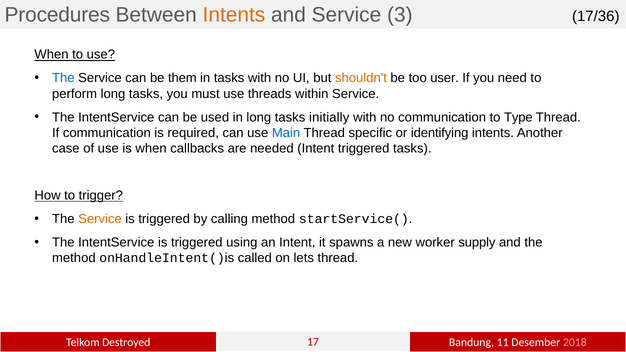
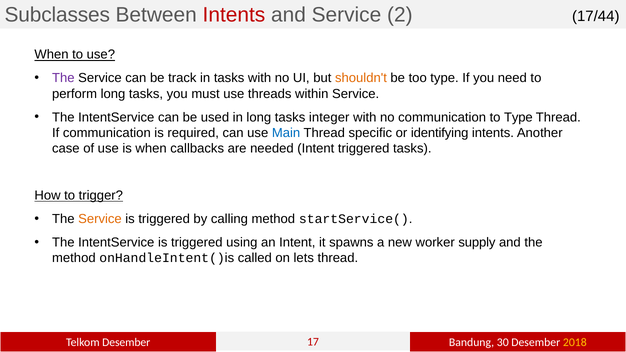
Procedures: Procedures -> Subclasses
Intents at (234, 15) colour: orange -> red
Service 3: 3 -> 2
17/36: 17/36 -> 17/44
The at (63, 78) colour: blue -> purple
them: them -> track
too user: user -> type
initially: initially -> integer
Telkom Destroyed: Destroyed -> Desember
11: 11 -> 30
2018 colour: pink -> yellow
